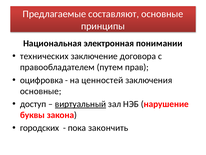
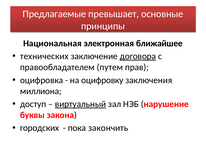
составляют: составляют -> превышает
понимании: понимании -> ближайшее
договора underline: none -> present
ценностей: ценностей -> оцифровку
основные at (41, 91): основные -> миллиона
